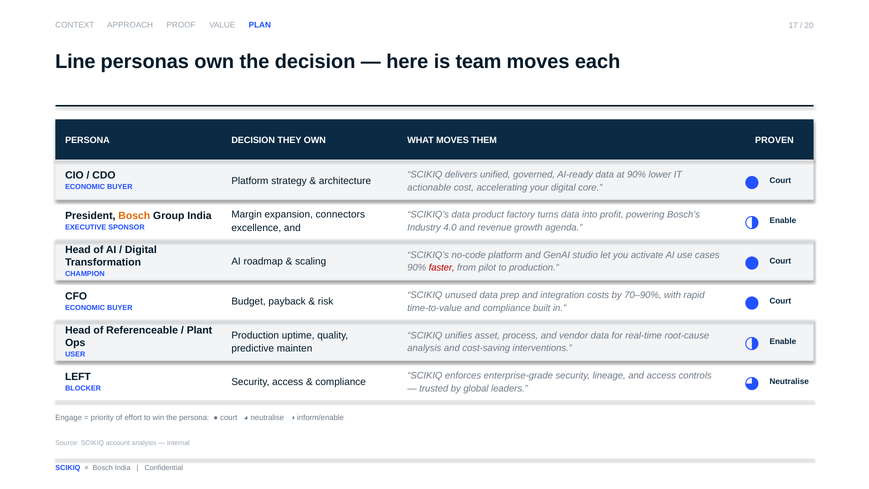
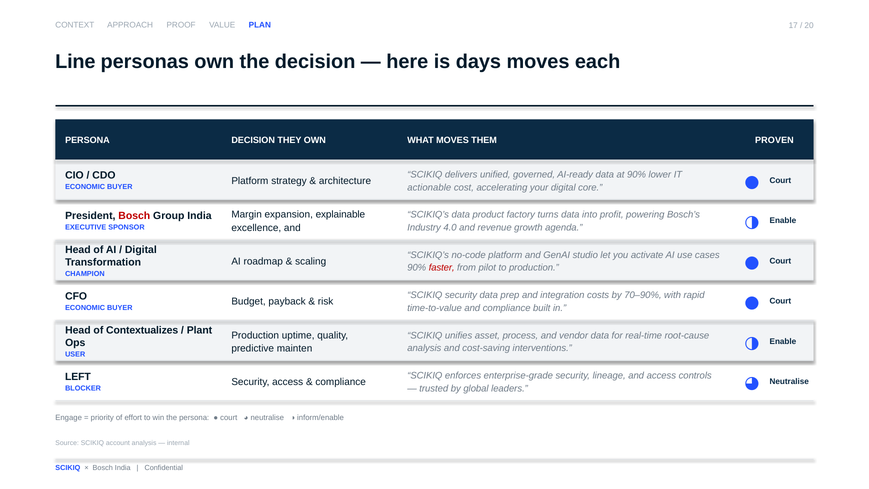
team: team -> days
connectors: connectors -> explainable
Bosch at (134, 216) colour: orange -> red
SCIKIQ unused: unused -> security
Referenceable: Referenceable -> Contextualizes
